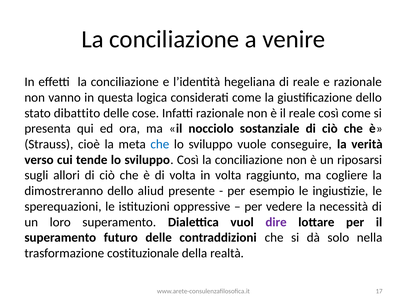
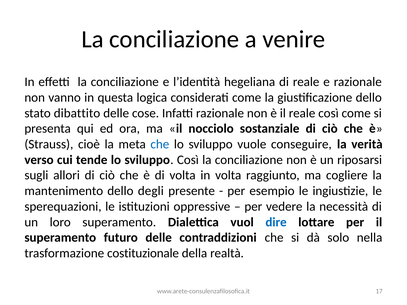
dimostreranno: dimostreranno -> mantenimento
aliud: aliud -> degli
dire colour: purple -> blue
